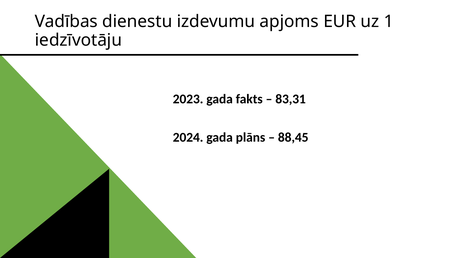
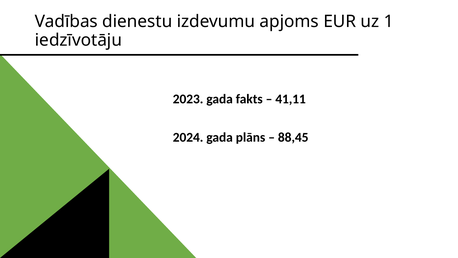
83,31: 83,31 -> 41,11
